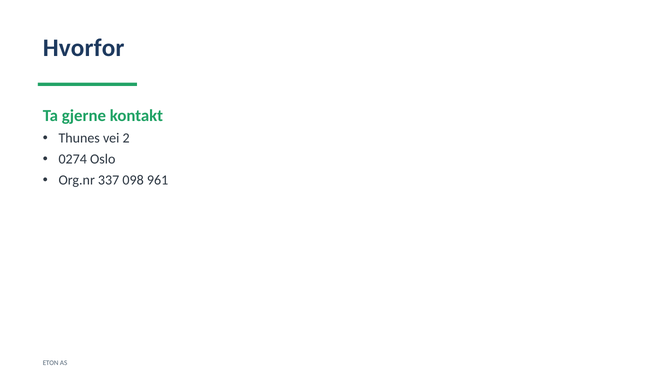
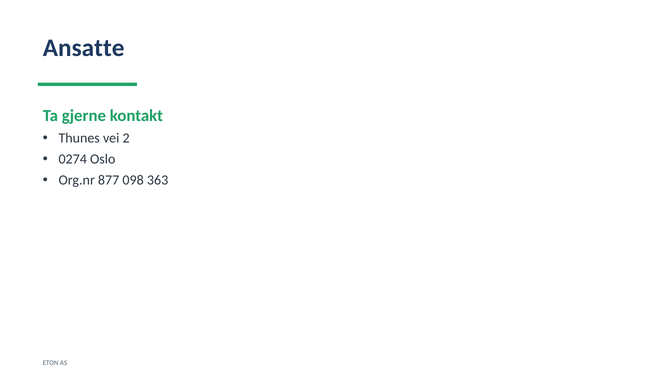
Hvorfor: Hvorfor -> Ansatte
337: 337 -> 877
961: 961 -> 363
